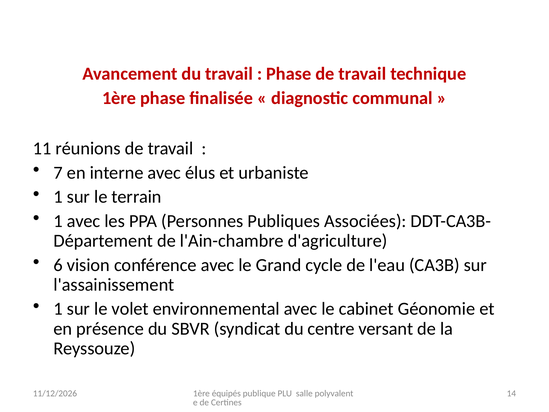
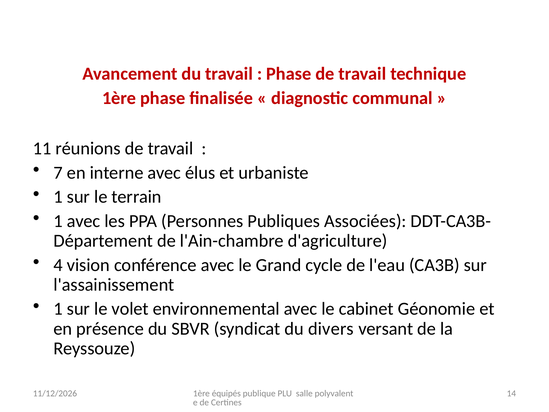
6: 6 -> 4
centre: centre -> divers
